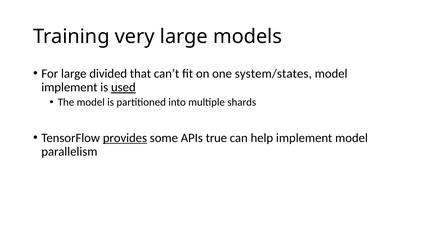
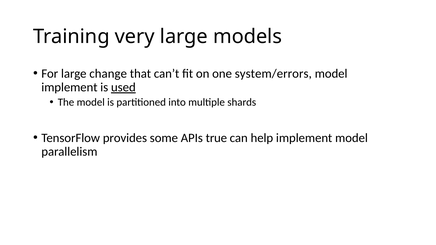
divided: divided -> change
system/states: system/states -> system/errors
provides underline: present -> none
